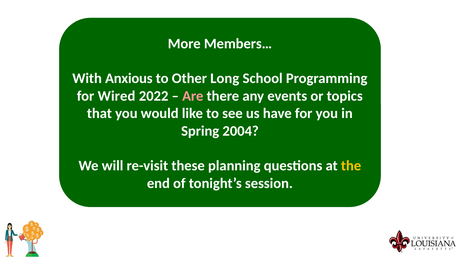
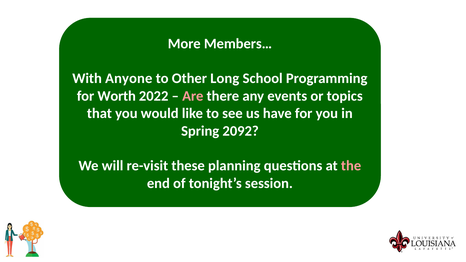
Anxious: Anxious -> Anyone
Wired: Wired -> Worth
2004: 2004 -> 2092
the colour: yellow -> pink
